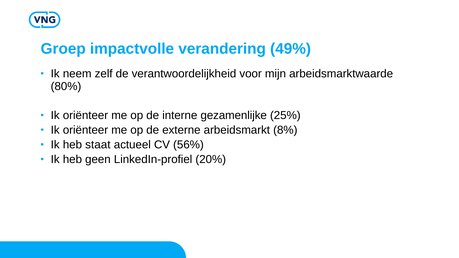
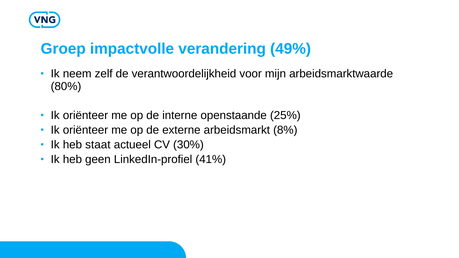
gezamenlijke: gezamenlijke -> openstaande
56%: 56% -> 30%
20%: 20% -> 41%
